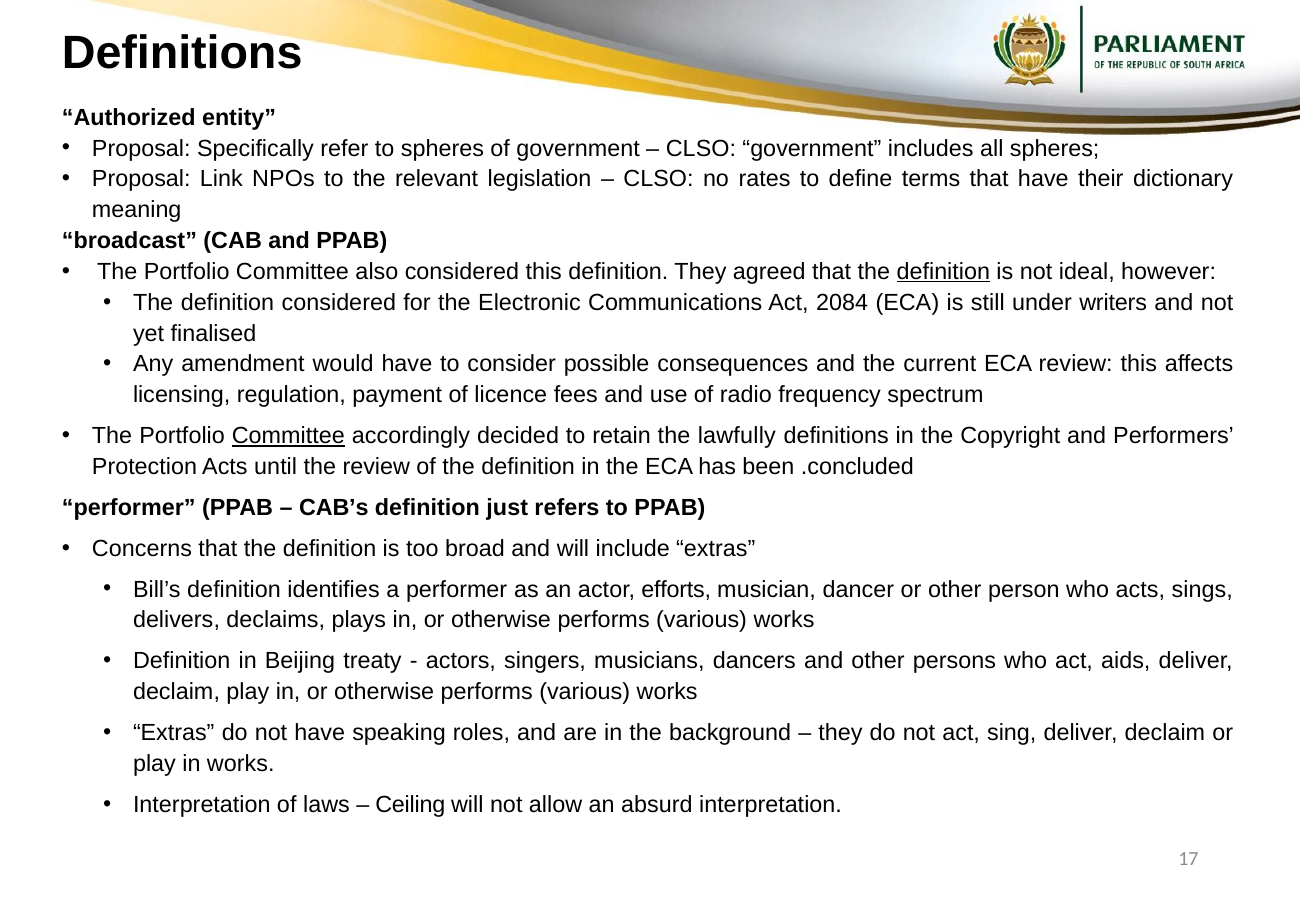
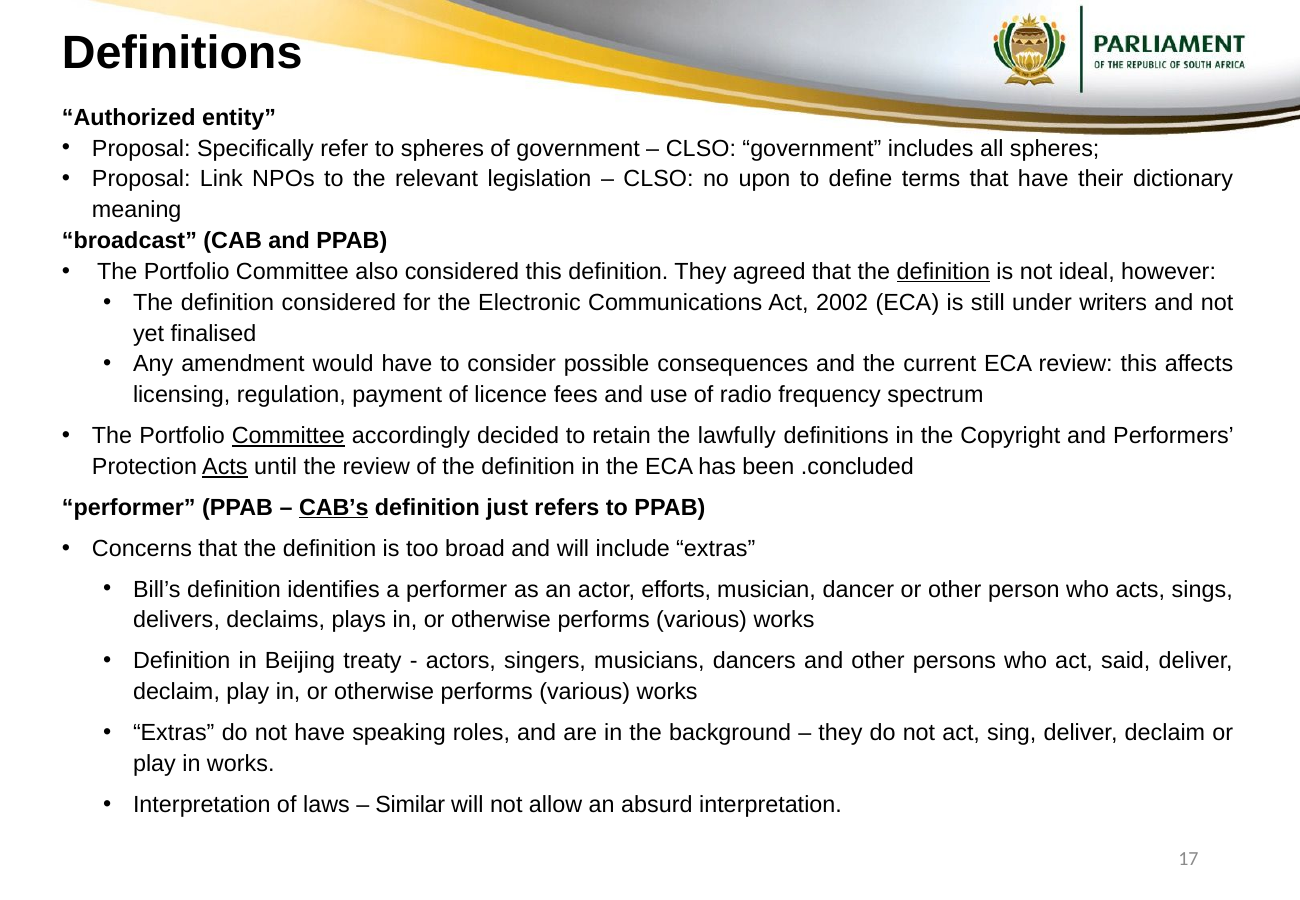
rates: rates -> upon
2084: 2084 -> 2002
Acts at (225, 467) underline: none -> present
CAB’s underline: none -> present
aids: aids -> said
Ceiling: Ceiling -> Similar
